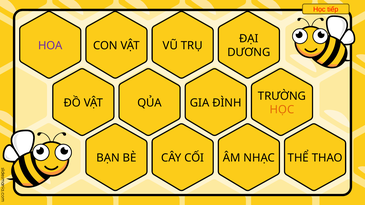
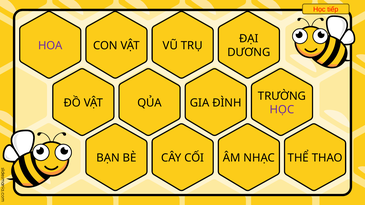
HỌC at (282, 110) colour: orange -> purple
